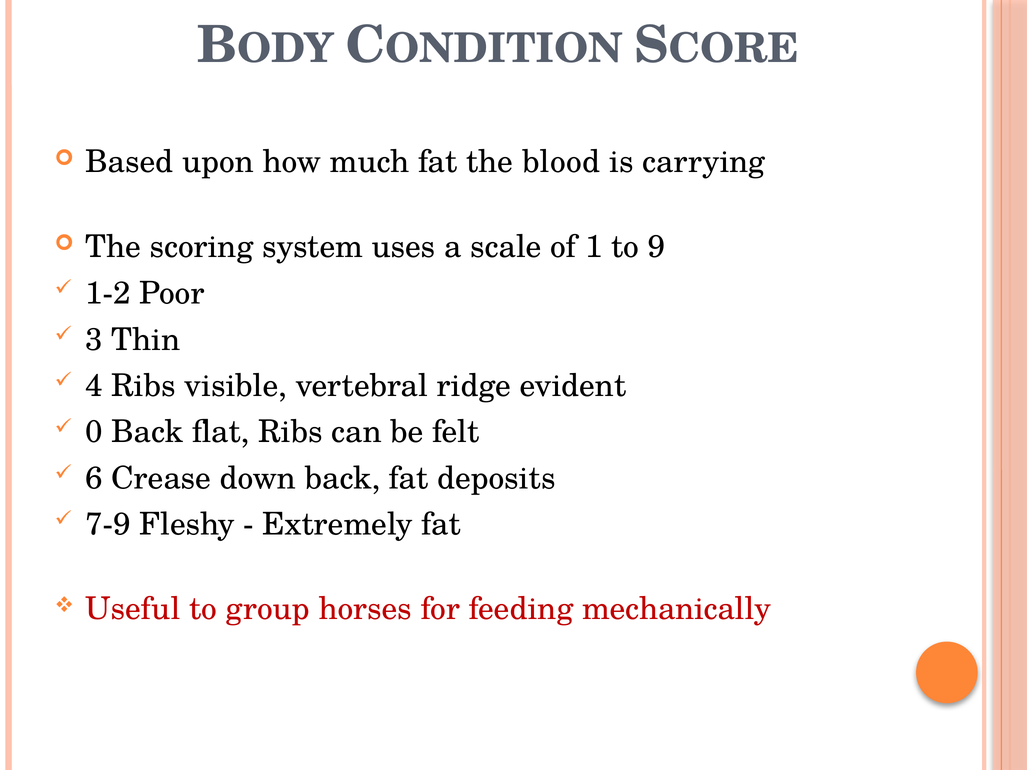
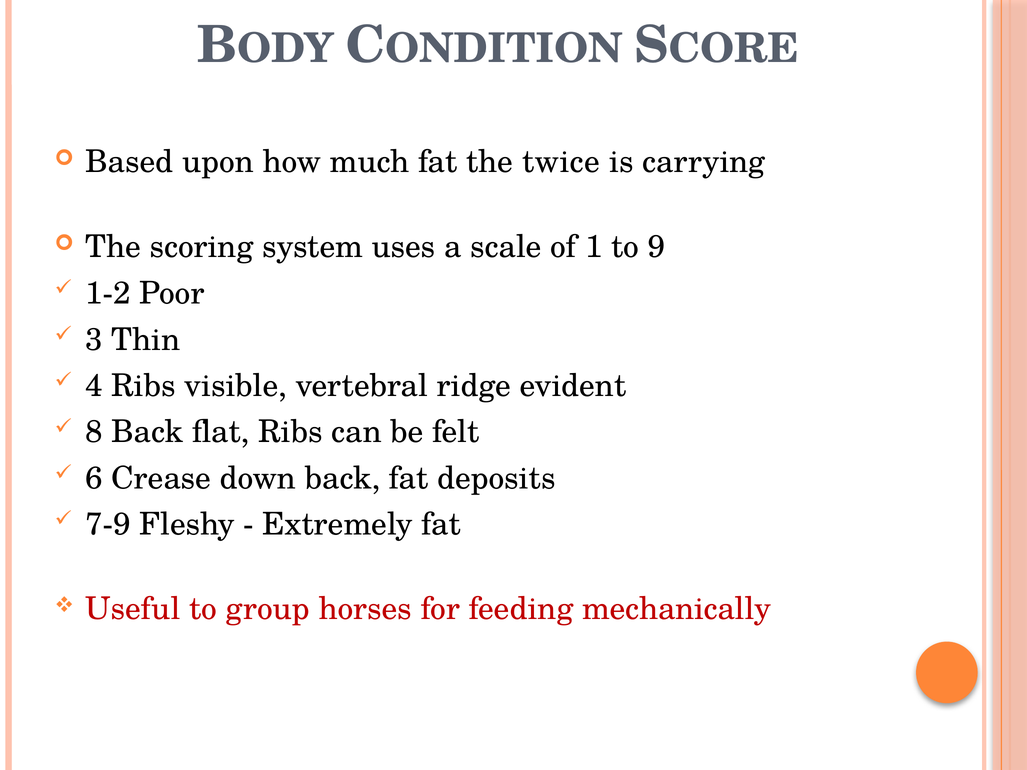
blood: blood -> twice
0: 0 -> 8
